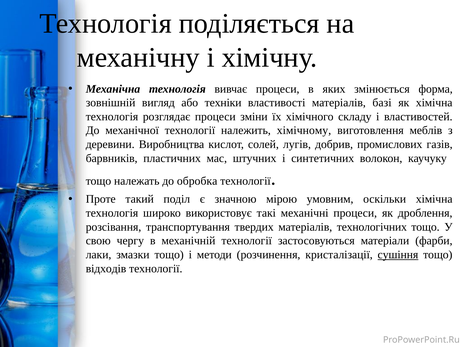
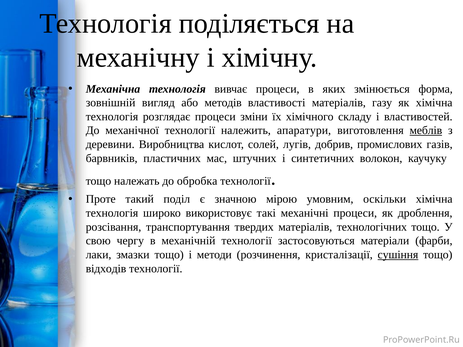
техніки: техніки -> методів
базі: базі -> газу
хімічному: хімічному -> апаратури
меблів underline: none -> present
